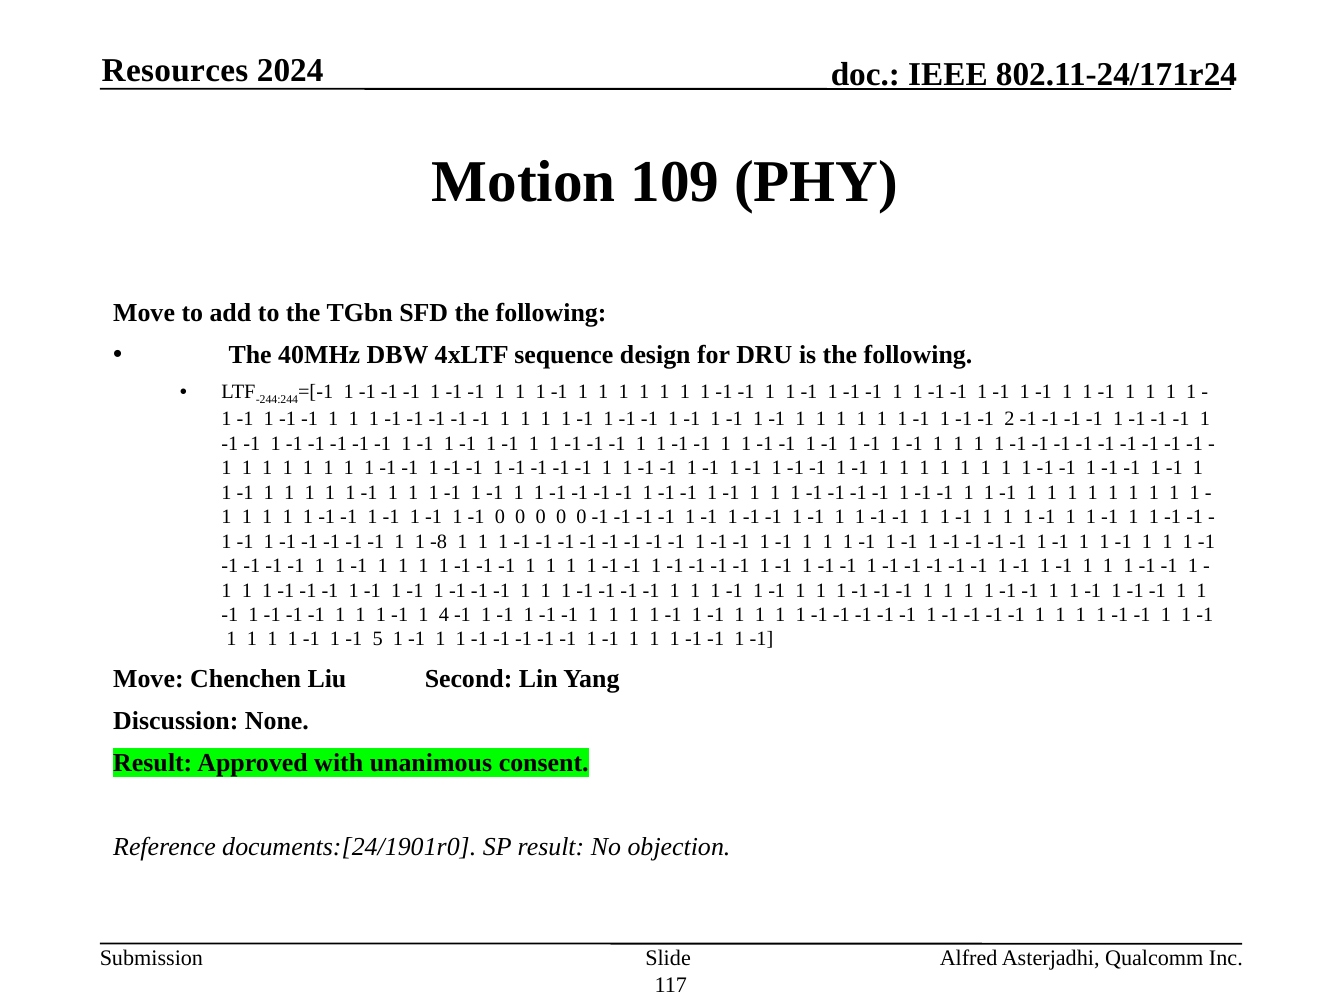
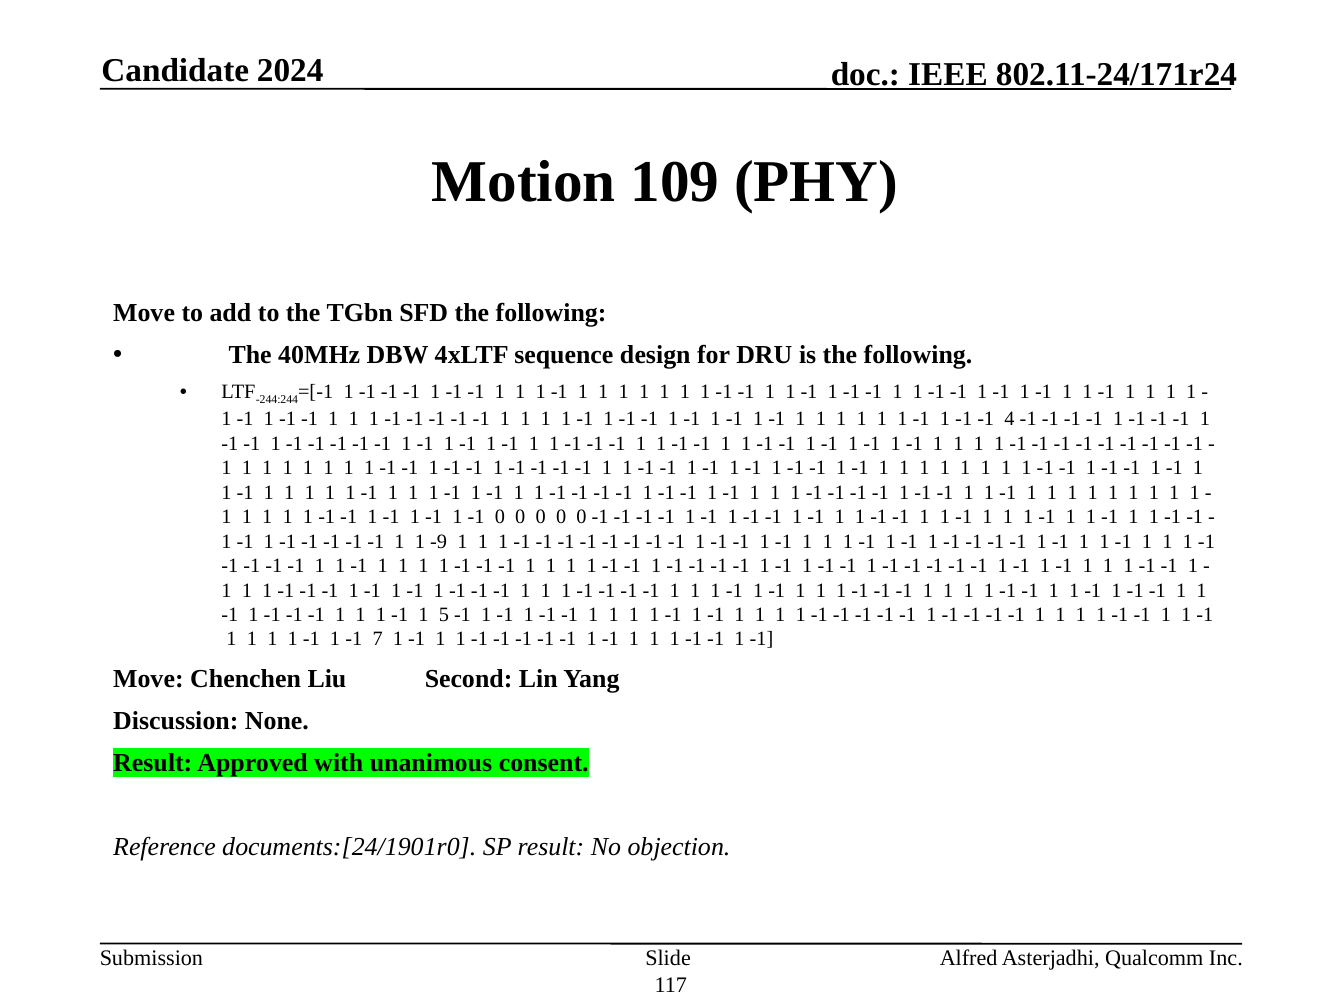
Resources: Resources -> Candidate
2: 2 -> 4
-8: -8 -> -9
4: 4 -> 5
5: 5 -> 7
